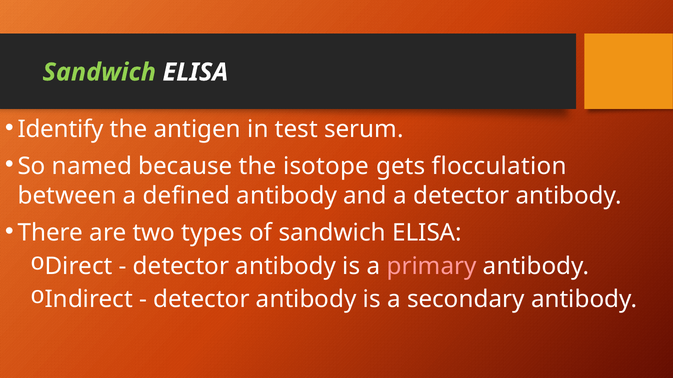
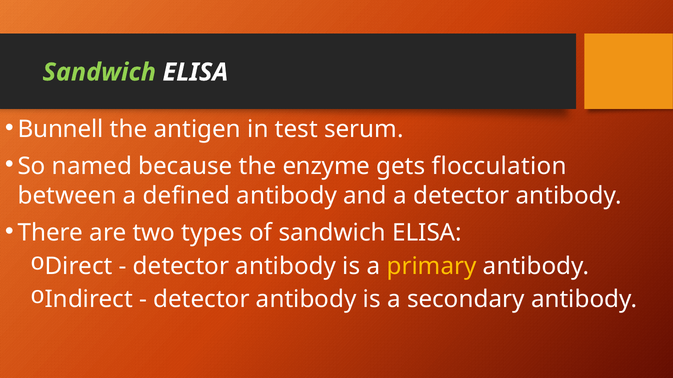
Identify: Identify -> Bunnell
isotope: isotope -> enzyme
primary colour: pink -> yellow
